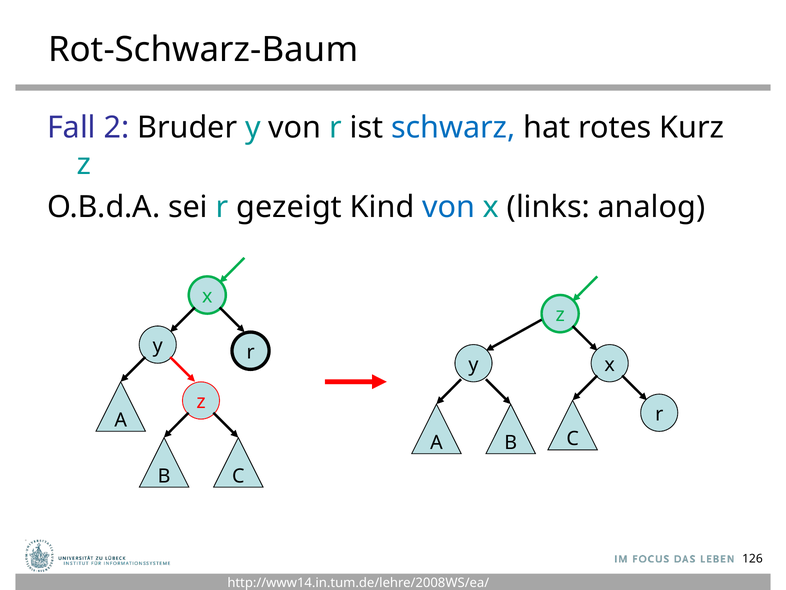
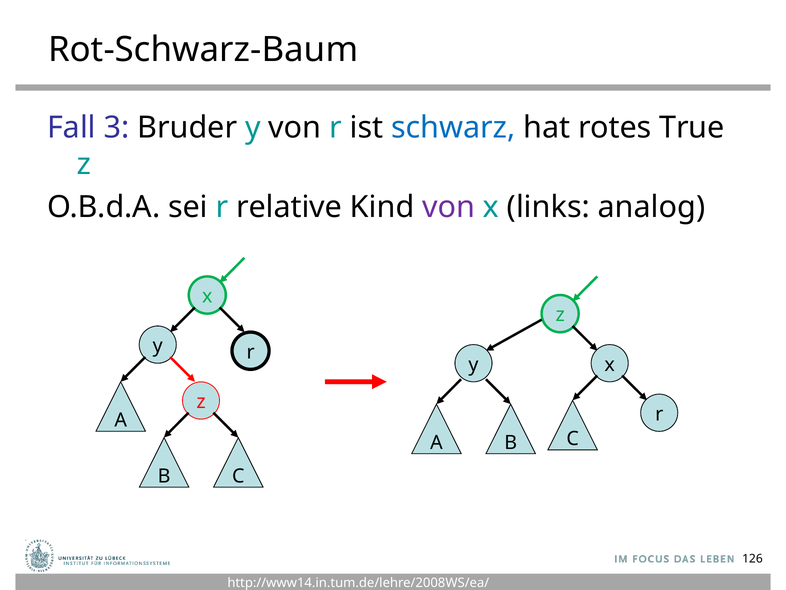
2: 2 -> 3
Kurz: Kurz -> True
gezeigt: gezeigt -> relative
von at (449, 207) colour: blue -> purple
